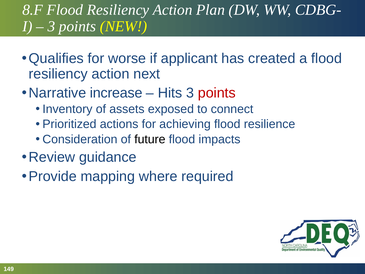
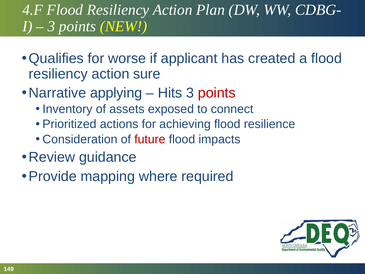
8.F: 8.F -> 4.F
next: next -> sure
increase: increase -> applying
future colour: black -> red
